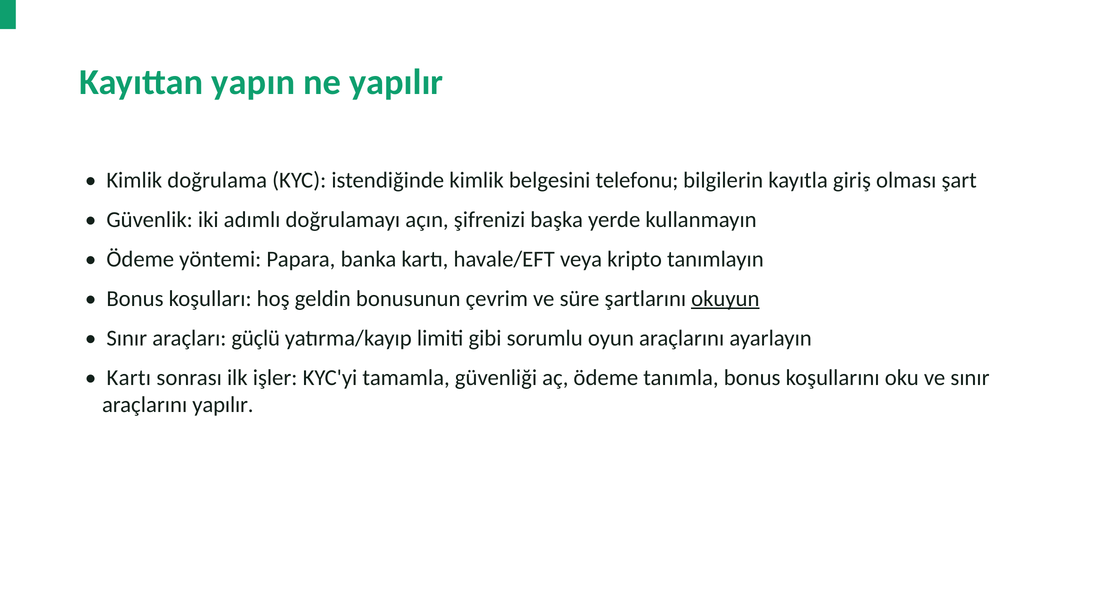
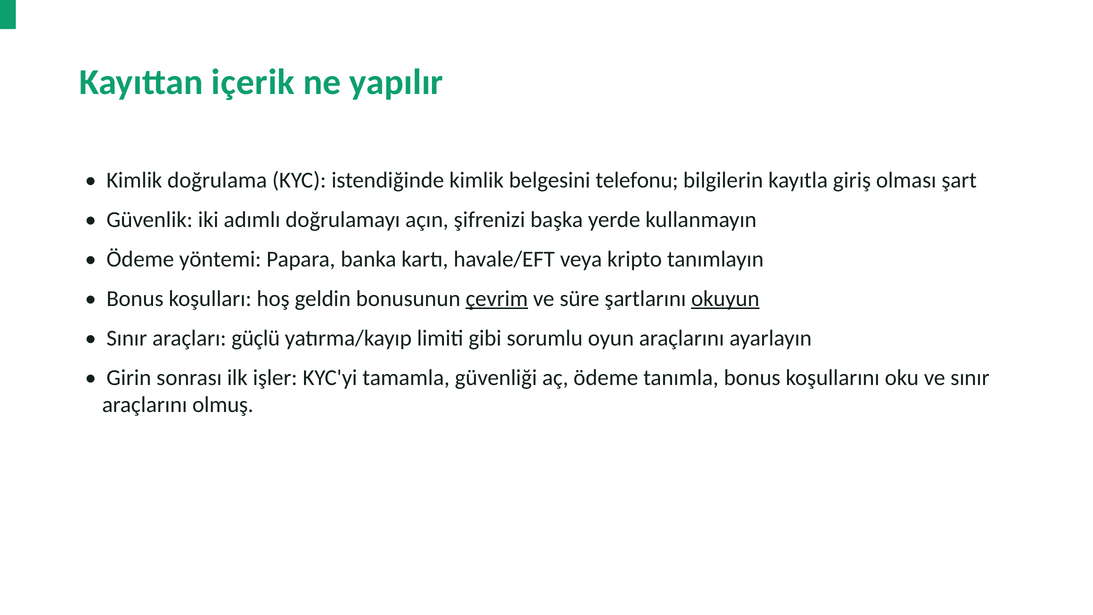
yapın: yapın -> içerik
çevrim underline: none -> present
Kartı at (129, 377): Kartı -> Girin
araçlarını yapılır: yapılır -> olmuş
